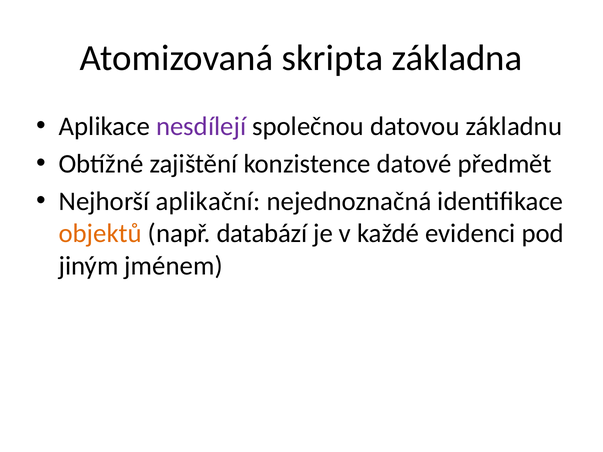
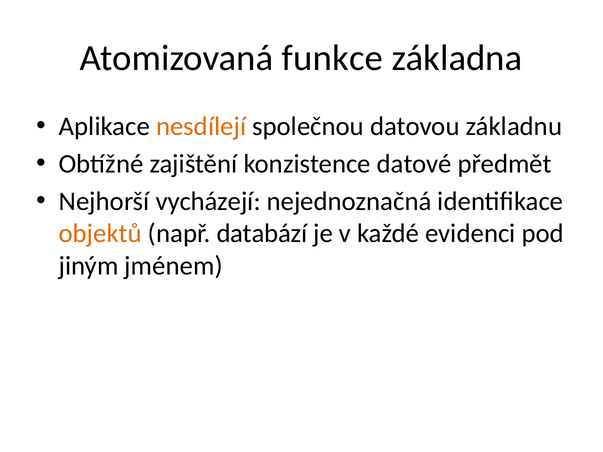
skripta: skripta -> funkce
nesdílejí colour: purple -> orange
aplikační: aplikační -> vycházejí
